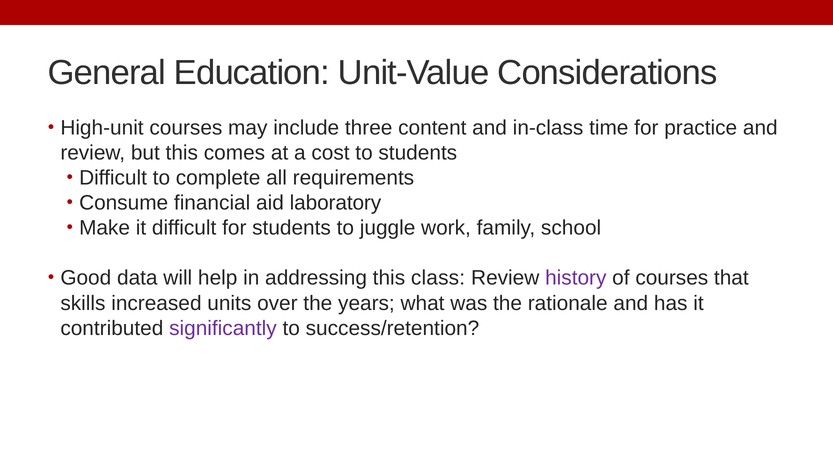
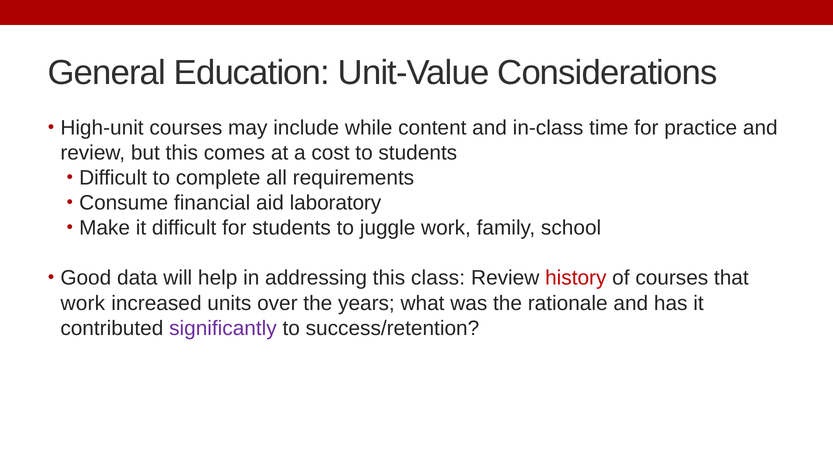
three: three -> while
history colour: purple -> red
skills at (83, 303): skills -> work
